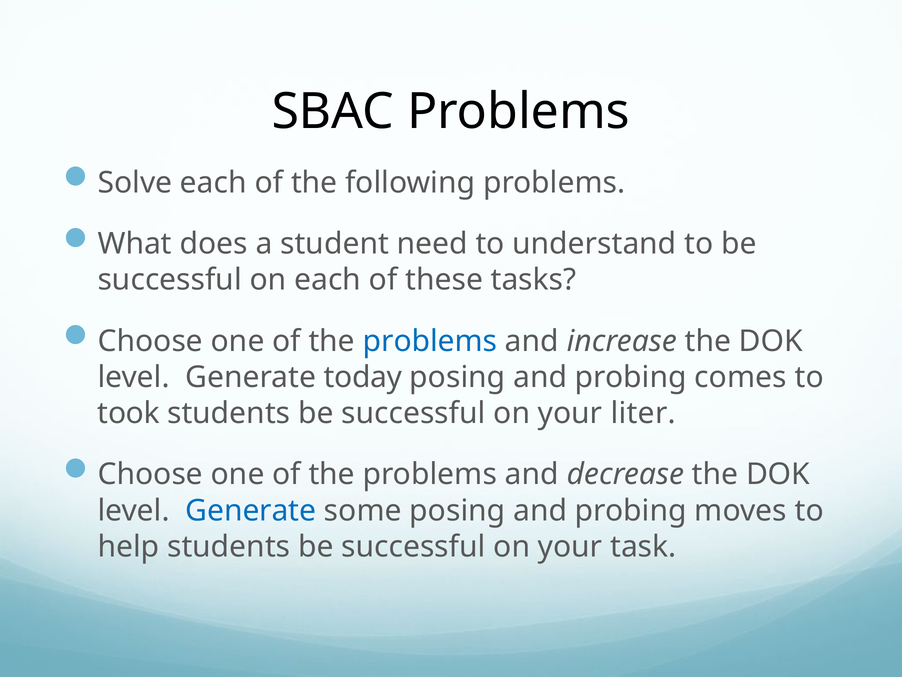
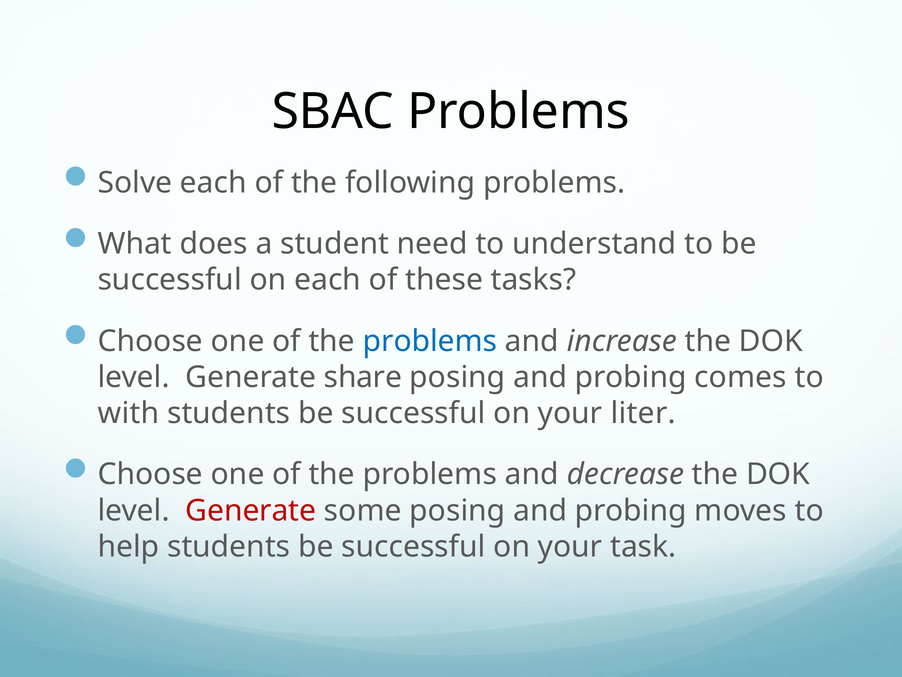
today: today -> share
took: took -> with
Generate at (251, 510) colour: blue -> red
